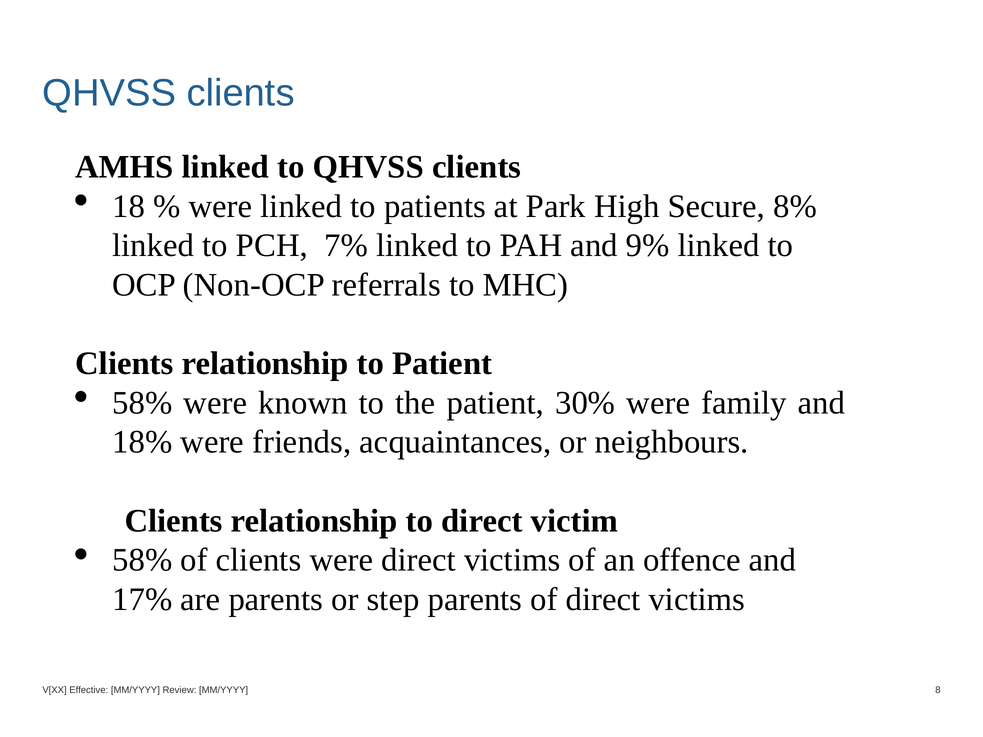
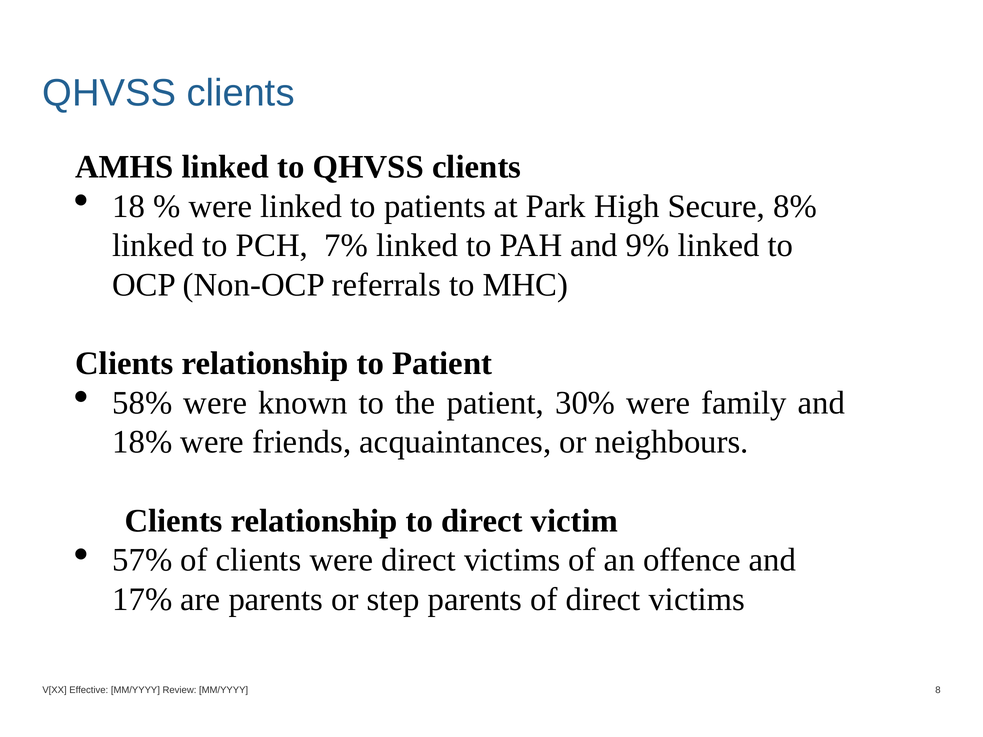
58% at (142, 560): 58% -> 57%
